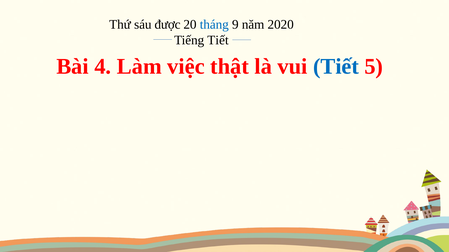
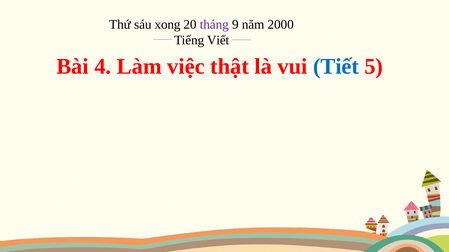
được: được -> xong
tháng colour: blue -> purple
2020: 2020 -> 2000
Tiếng Tiết: Tiết -> Viết
